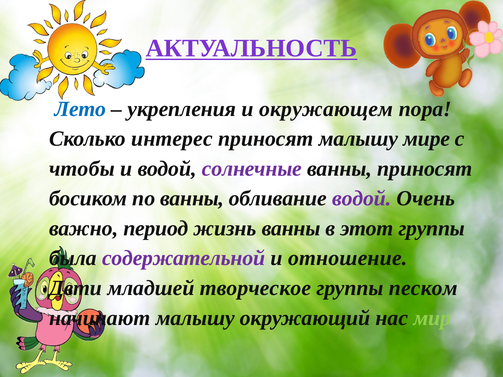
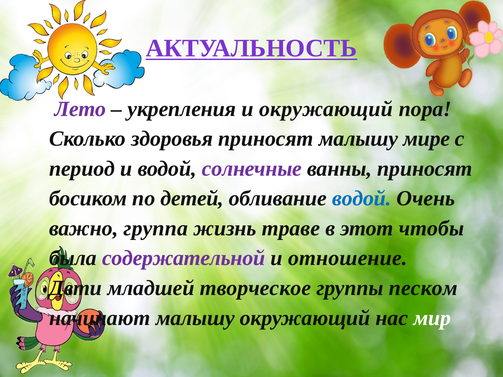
Лето colour: blue -> purple
и окружающем: окружающем -> окружающий
интерес: интерес -> здоровья
чтобы: чтобы -> период
по ванны: ванны -> детей
водой at (362, 199) colour: purple -> blue
период: период -> группа
жизнь ванны: ванны -> траве
этот группы: группы -> чтобы
мир colour: light green -> white
